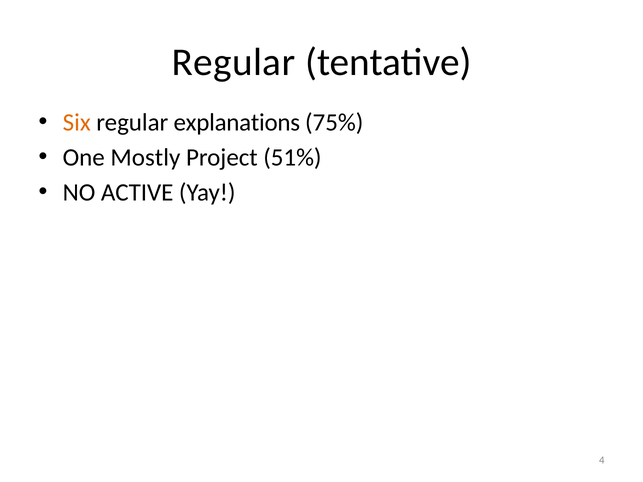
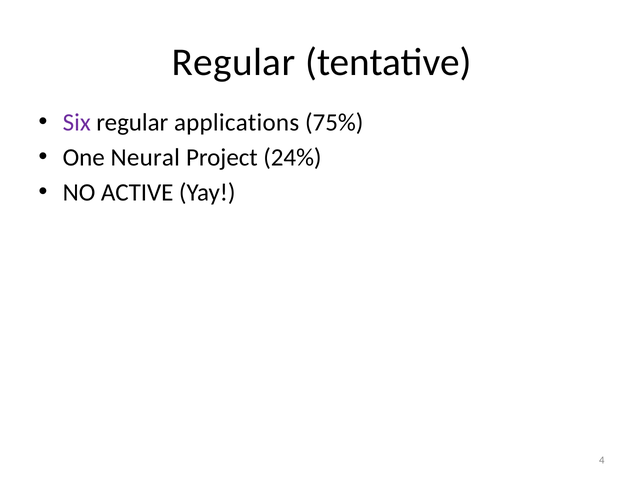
Six colour: orange -> purple
explanations: explanations -> applications
Mostly: Mostly -> Neural
51%: 51% -> 24%
